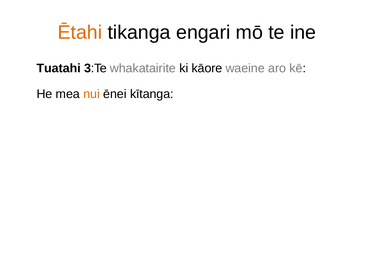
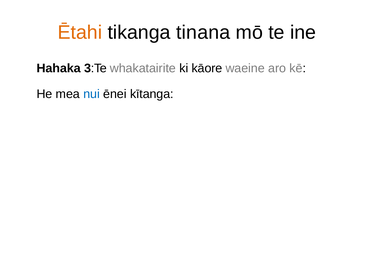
engari: engari -> tinana
Tuatahi: Tuatahi -> Hahaka
nui colour: orange -> blue
